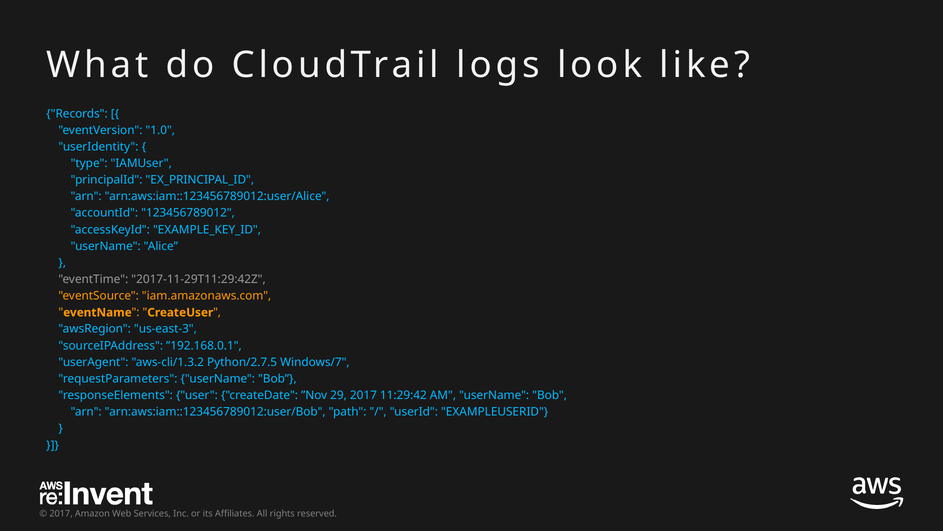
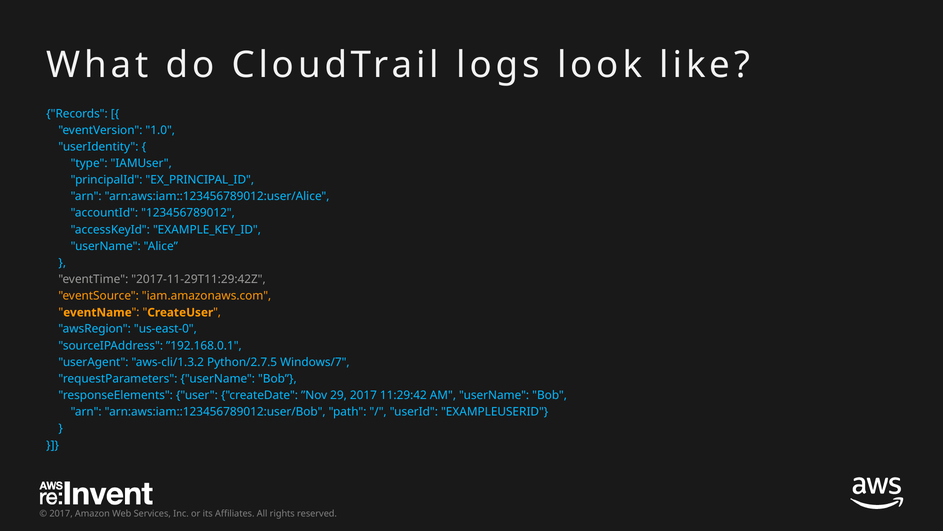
us-east-3: us-east-3 -> us-east-0
